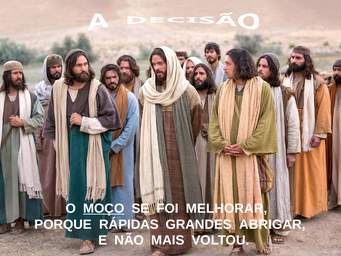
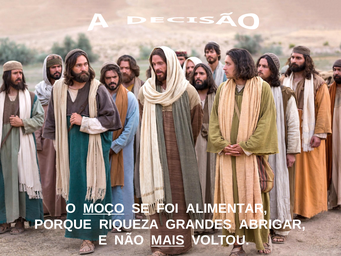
MELHORAR: MELHORAR -> ALIMENTAR
RÁPIDAS: RÁPIDAS -> RIQUEZA
MAIS underline: none -> present
